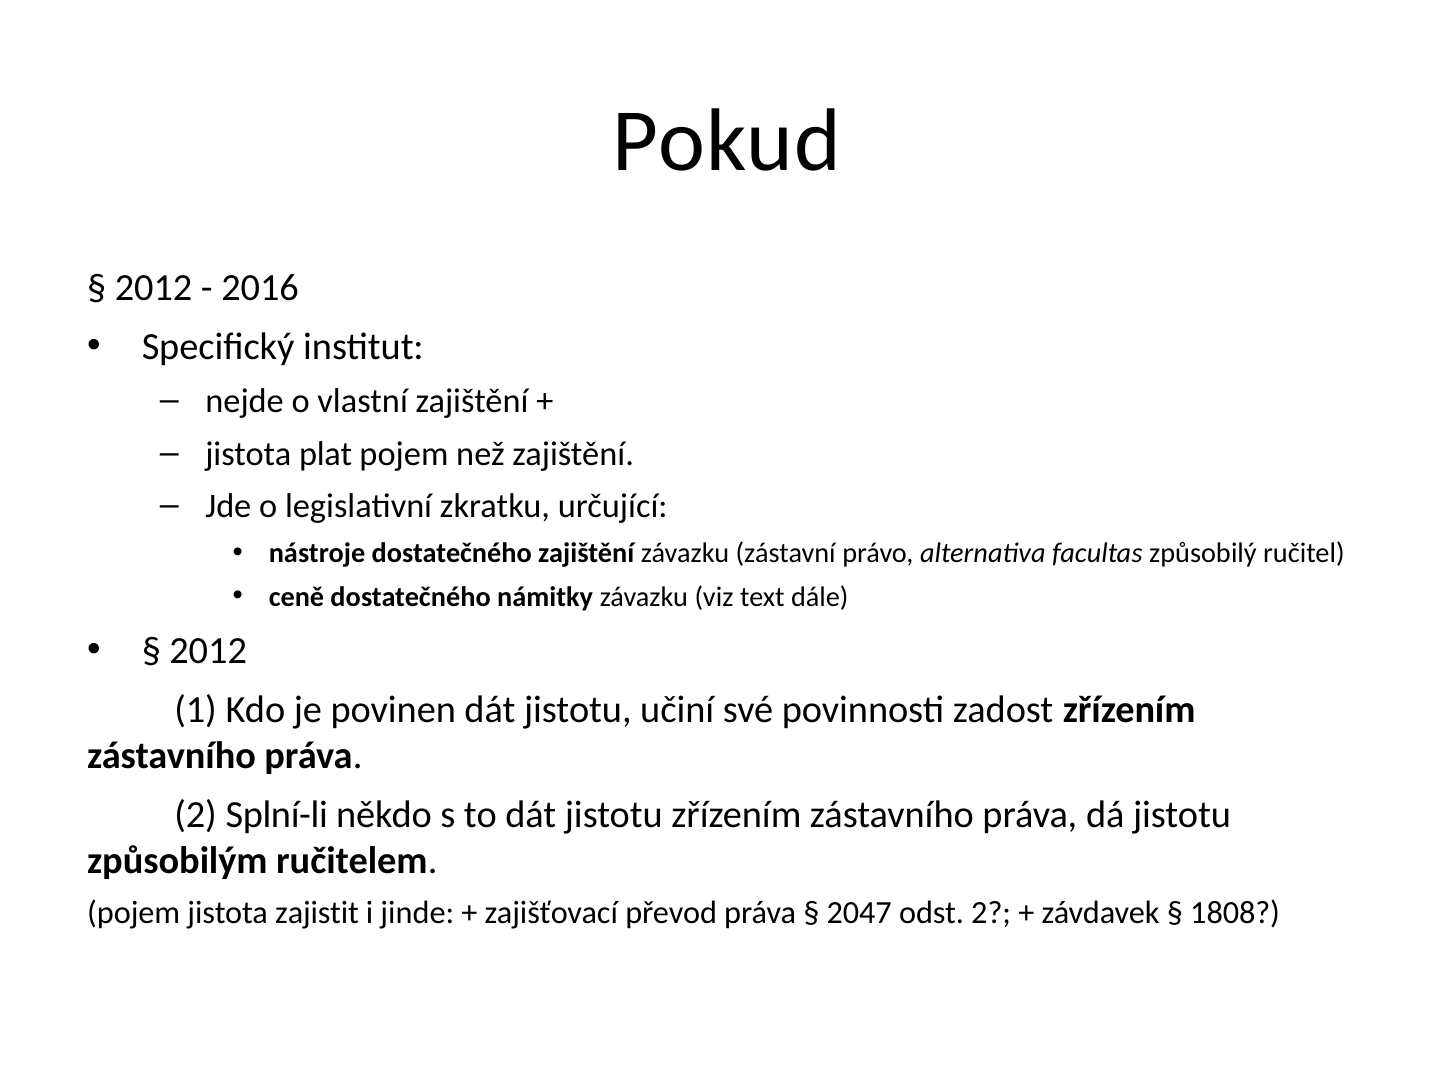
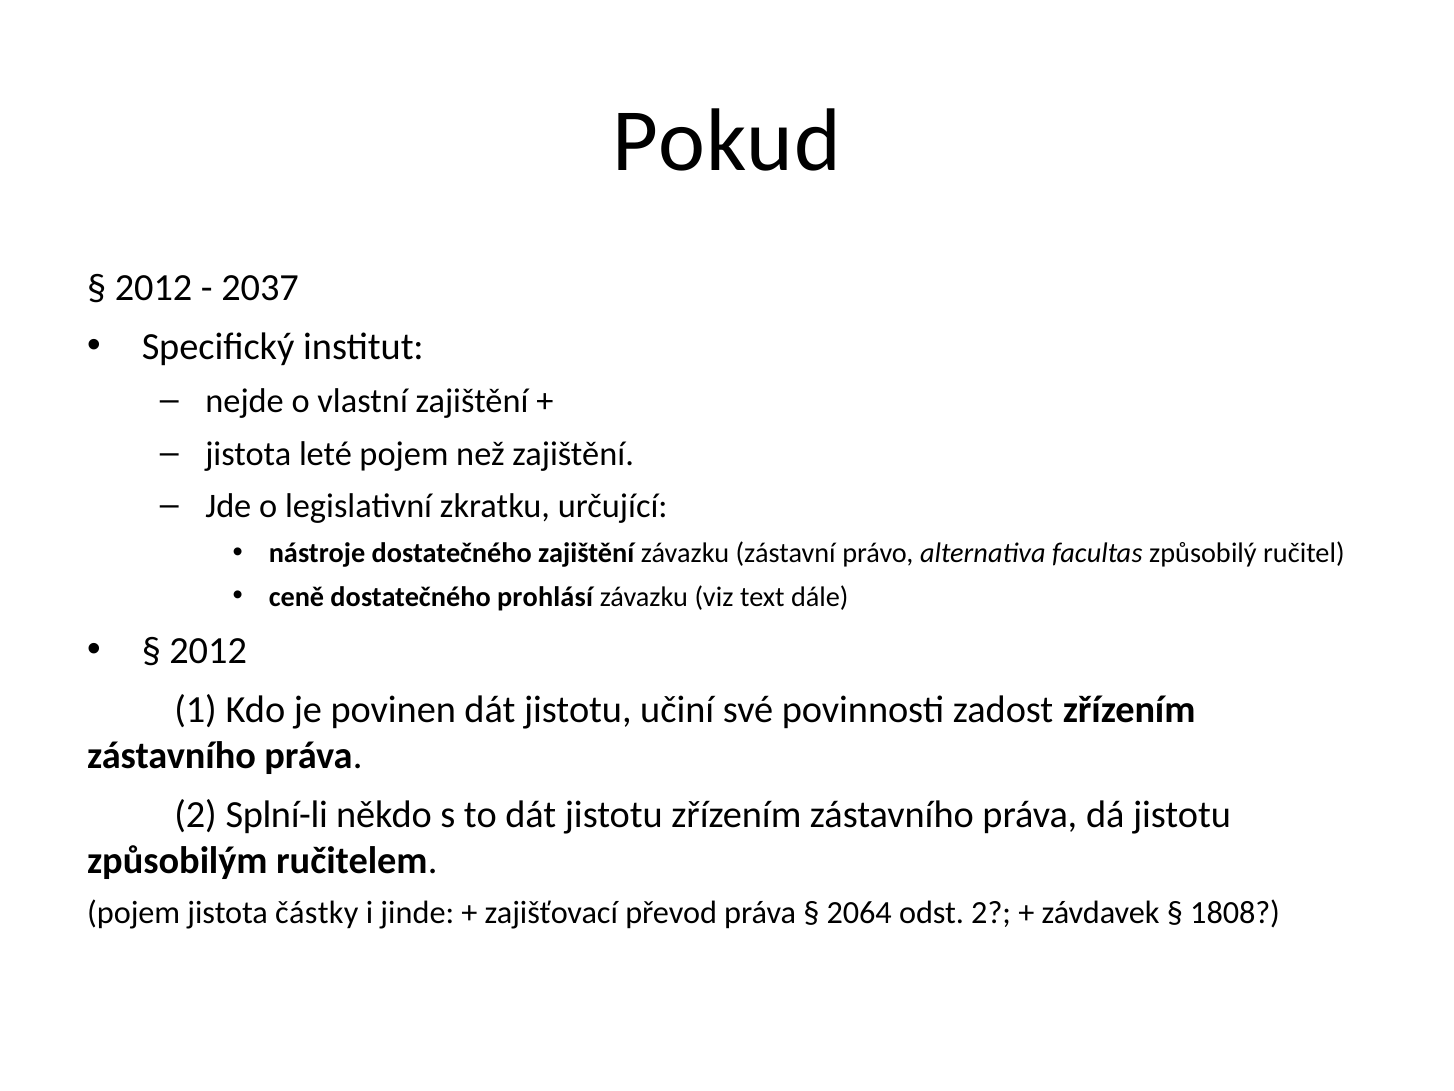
2016: 2016 -> 2037
plat: plat -> leté
námitky: námitky -> prohlásí
zajistit: zajistit -> částky
2047: 2047 -> 2064
